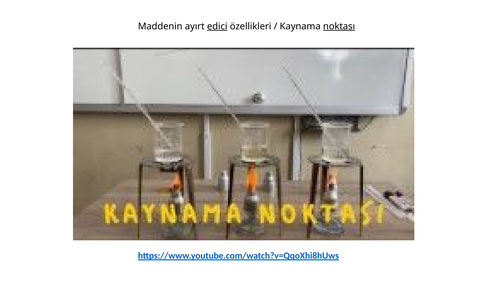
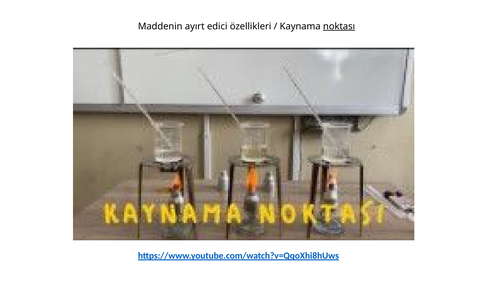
edici underline: present -> none
